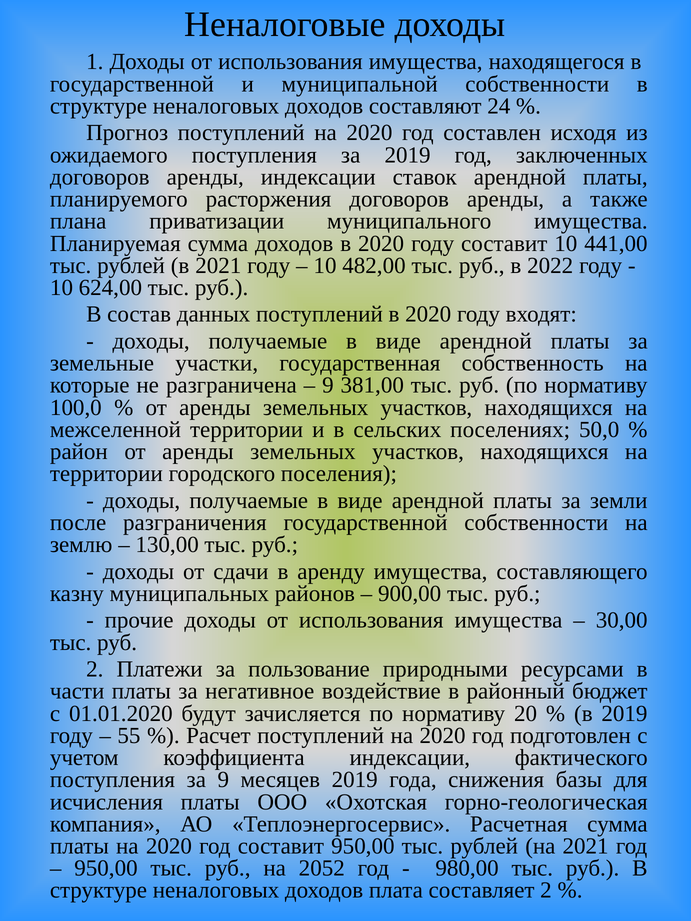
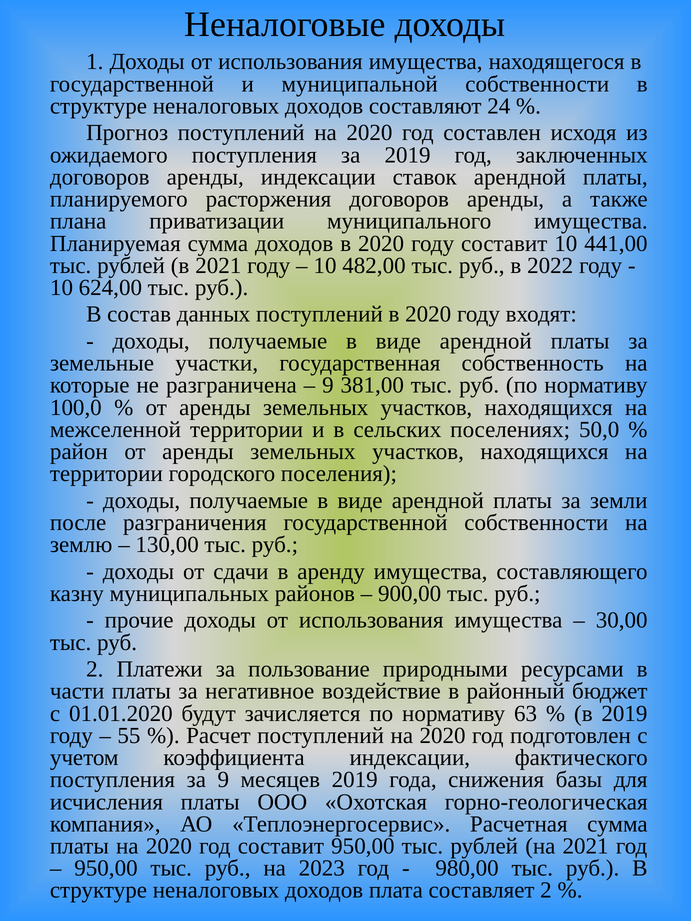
20: 20 -> 63
2052: 2052 -> 2023
